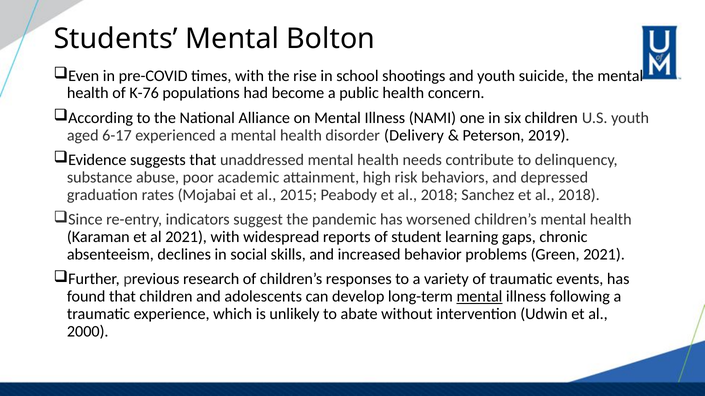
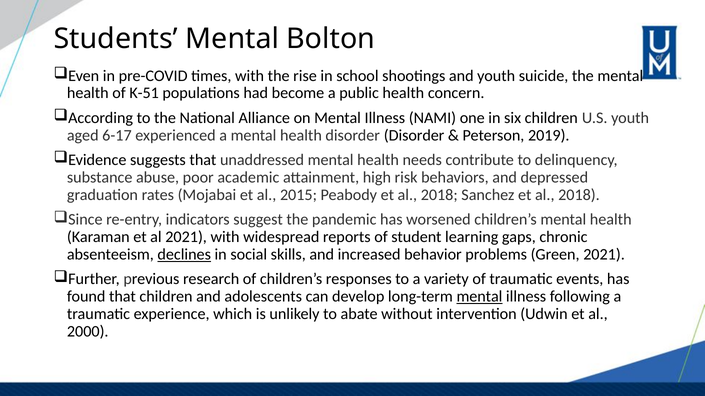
K-76: K-76 -> K-51
disorder Delivery: Delivery -> Disorder
declines underline: none -> present
